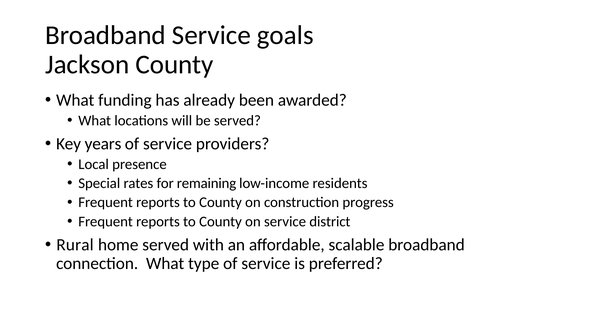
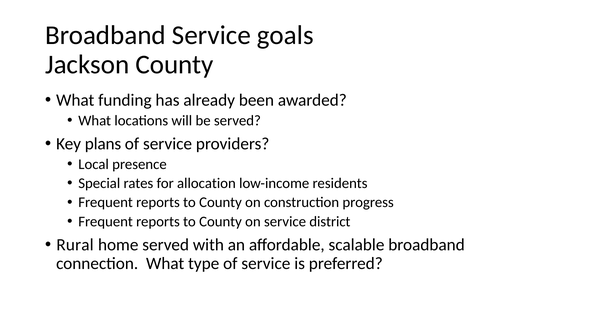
years: years -> plans
remaining: remaining -> allocation
